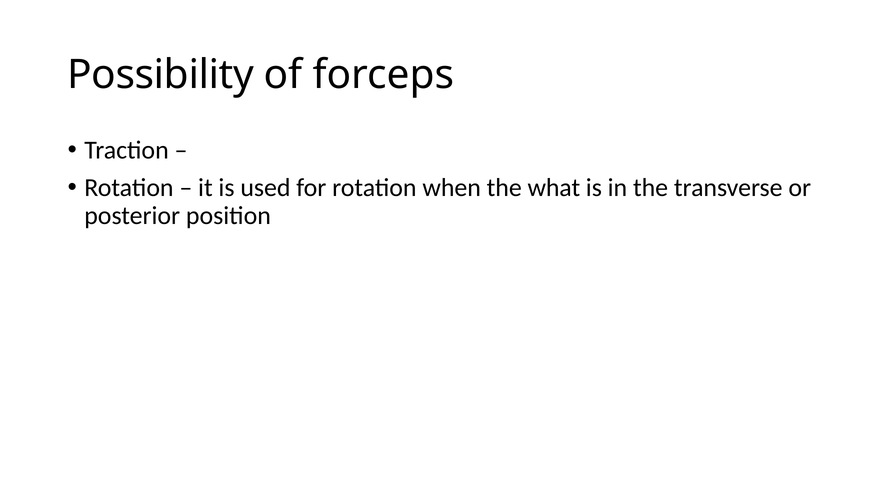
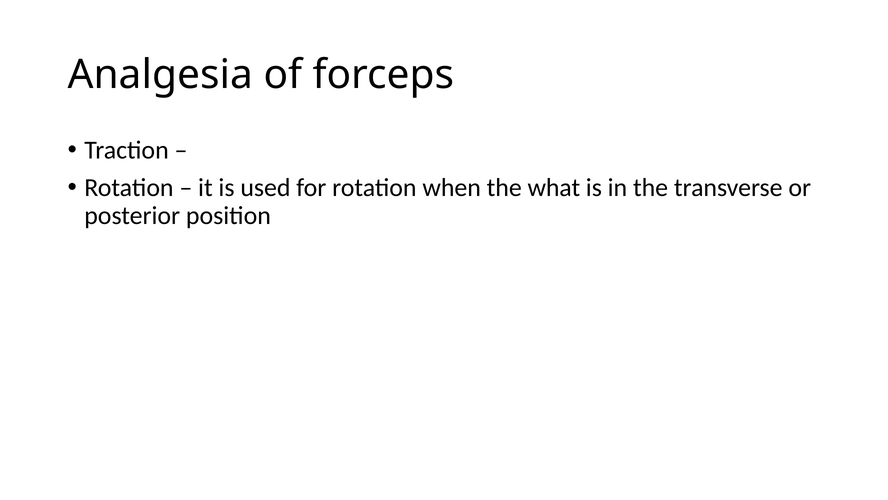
Possibility: Possibility -> Analgesia
